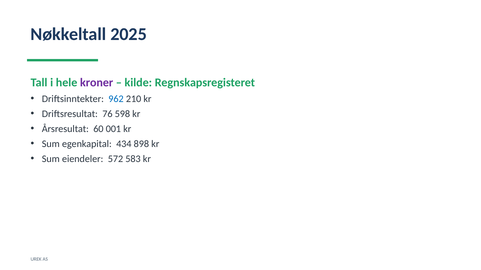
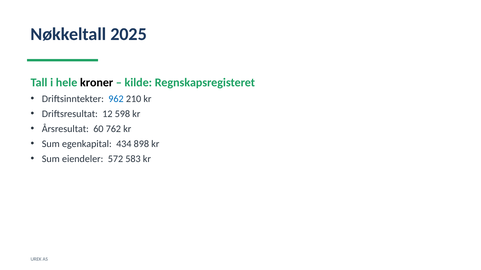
kroner colour: purple -> black
76: 76 -> 12
001: 001 -> 762
